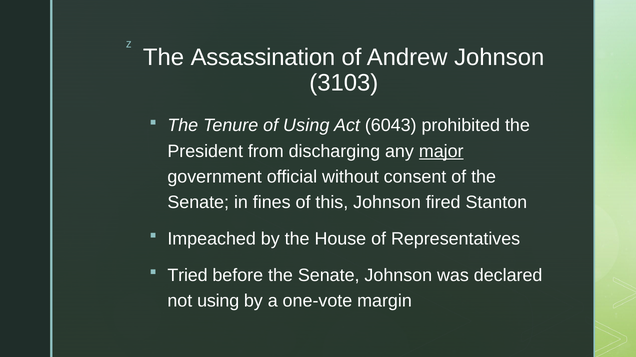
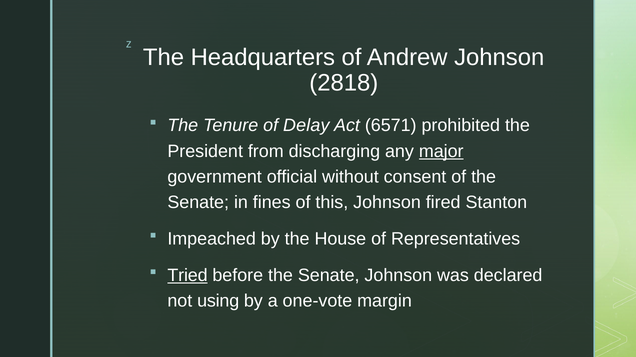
Assassination: Assassination -> Headquarters
3103: 3103 -> 2818
of Using: Using -> Delay
6043: 6043 -> 6571
Tried underline: none -> present
